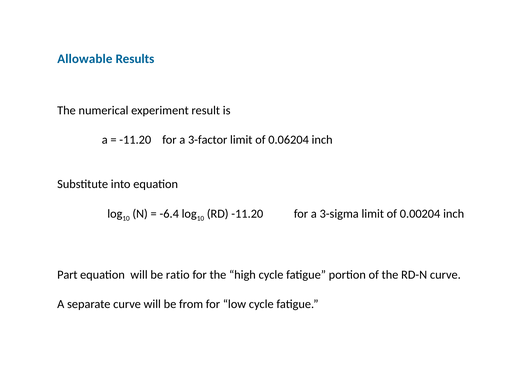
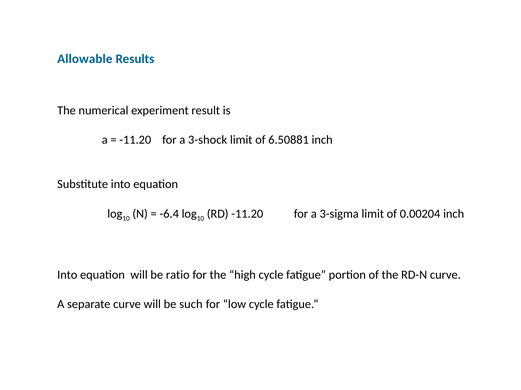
3-factor: 3-factor -> 3-shock
0.06204: 0.06204 -> 6.50881
Part at (67, 275): Part -> Into
from: from -> such
